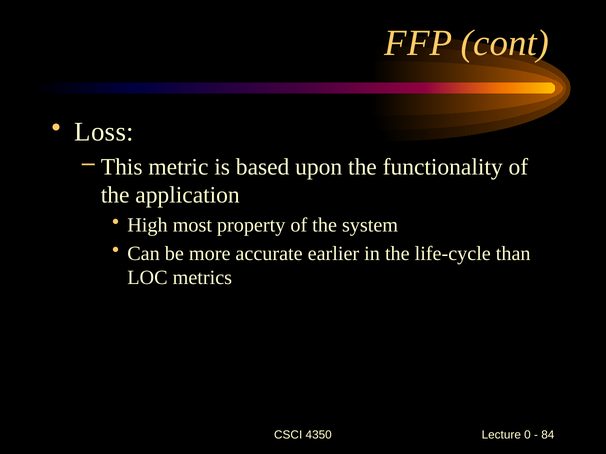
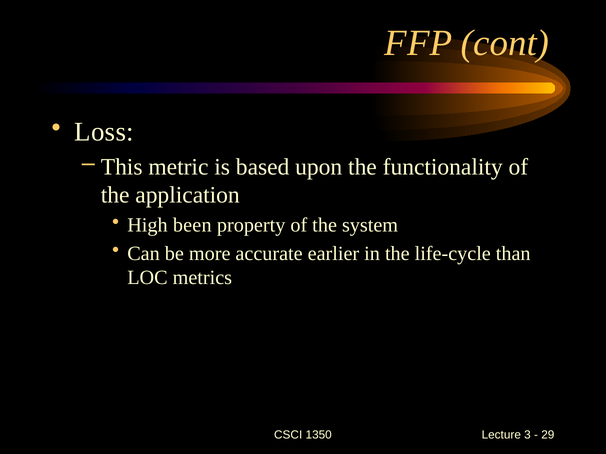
most: most -> been
4350: 4350 -> 1350
0: 0 -> 3
84: 84 -> 29
